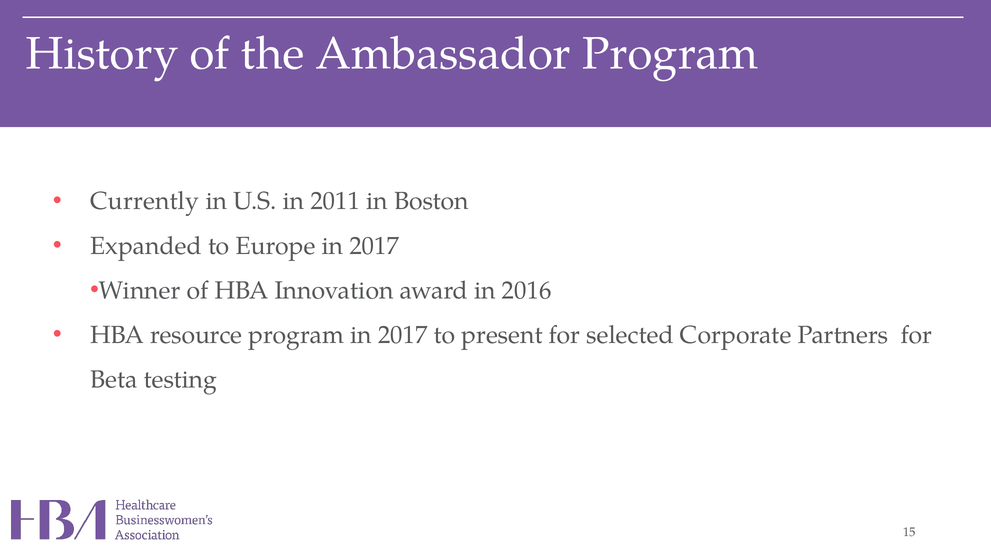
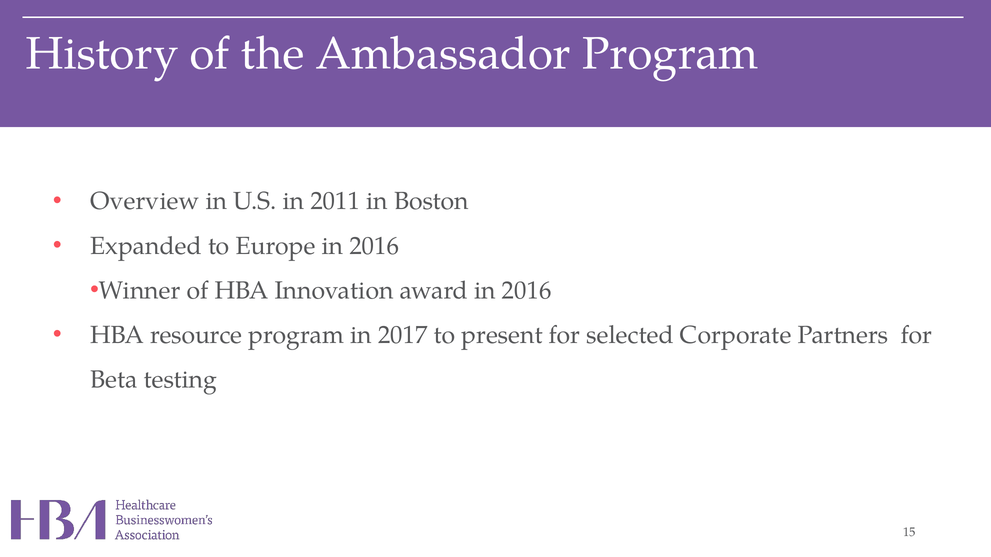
Currently: Currently -> Overview
Europe in 2017: 2017 -> 2016
